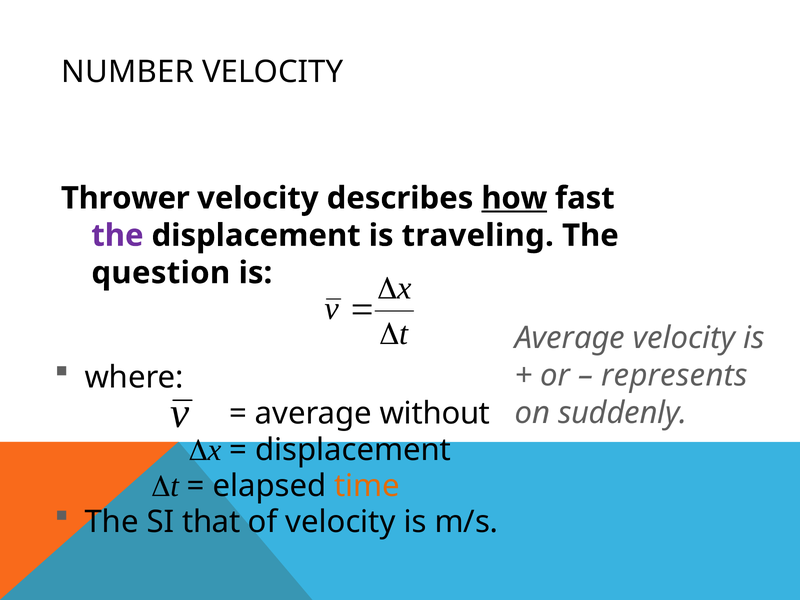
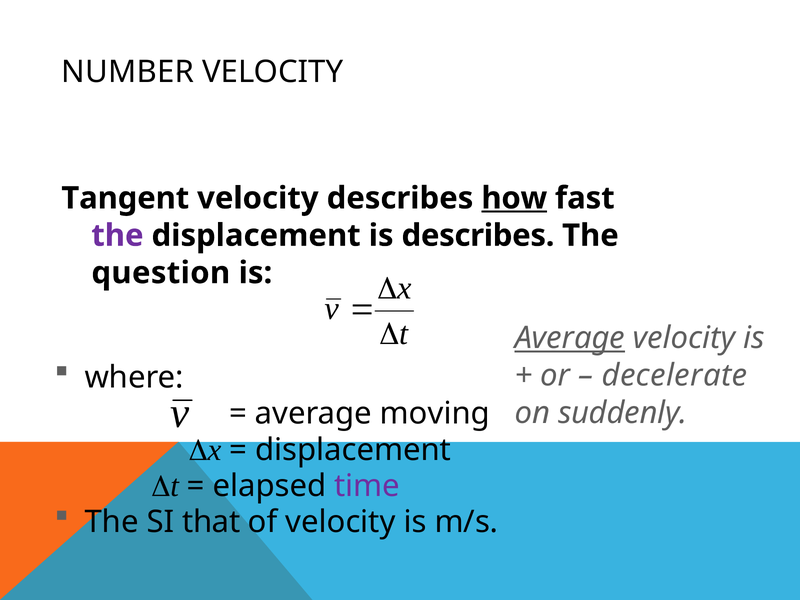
Thrower: Thrower -> Tangent
is traveling: traveling -> describes
Average at (570, 338) underline: none -> present
represents: represents -> decelerate
without: without -> moving
time colour: orange -> purple
